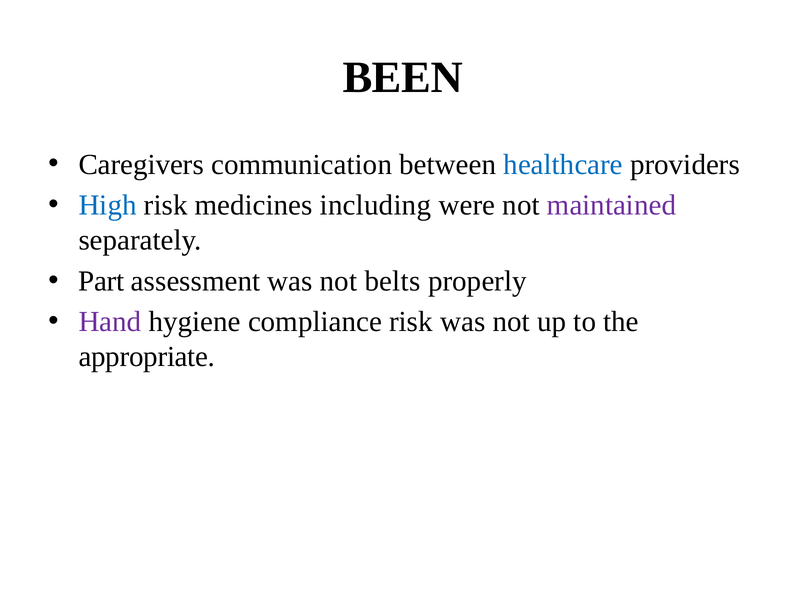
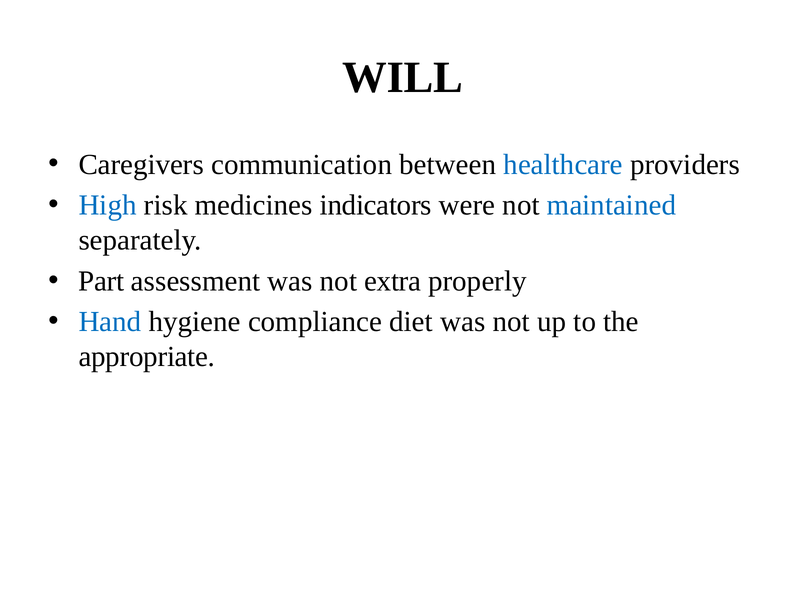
BEEN: BEEN -> WILL
including: including -> indicators
maintained colour: purple -> blue
belts: belts -> extra
Hand colour: purple -> blue
compliance risk: risk -> diet
